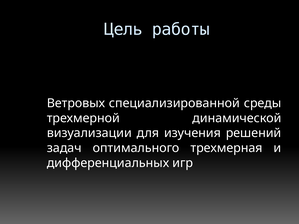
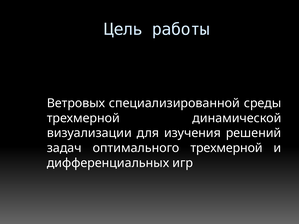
оптимального трехмерная: трехмерная -> трехмерной
